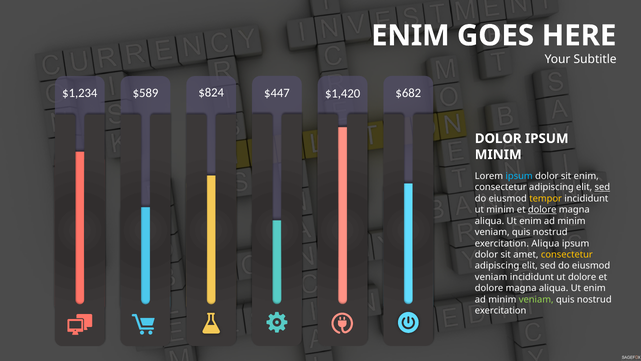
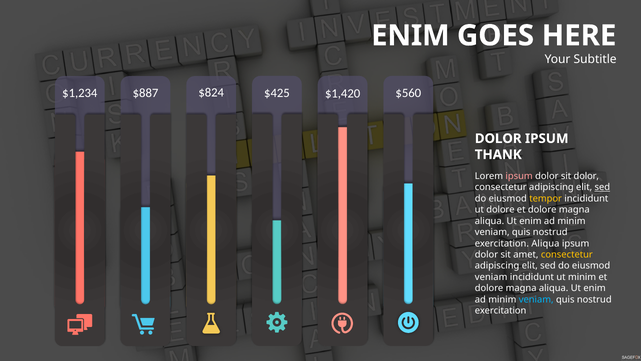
$589: $589 -> $887
$447: $447 -> $425
$682: $682 -> $560
MINIM at (498, 154): MINIM -> THANK
ipsum at (519, 176) colour: light blue -> pink
sit enim: enim -> dolor
ut minim: minim -> dolore
dolore at (542, 209) underline: present -> none
ut dolore: dolore -> minim
veniam at (536, 299) colour: light green -> light blue
